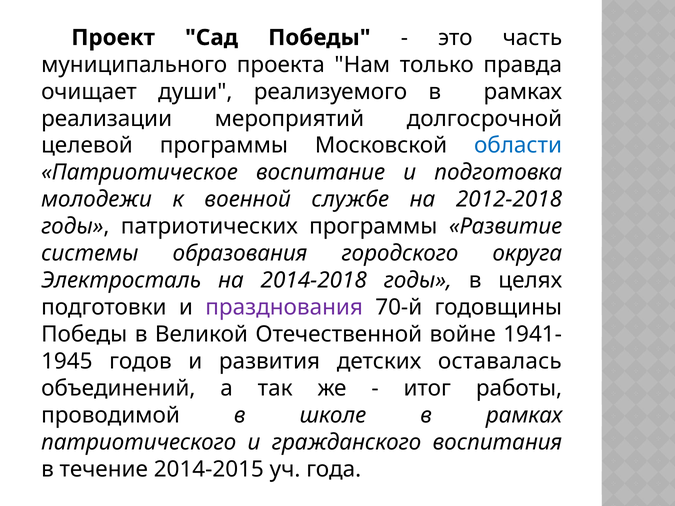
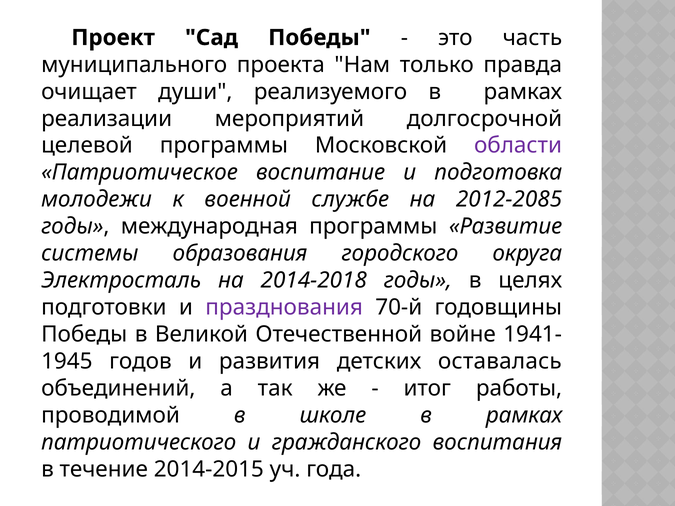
области colour: blue -> purple
2012-2018: 2012-2018 -> 2012-2085
патриотических: патриотических -> международная
